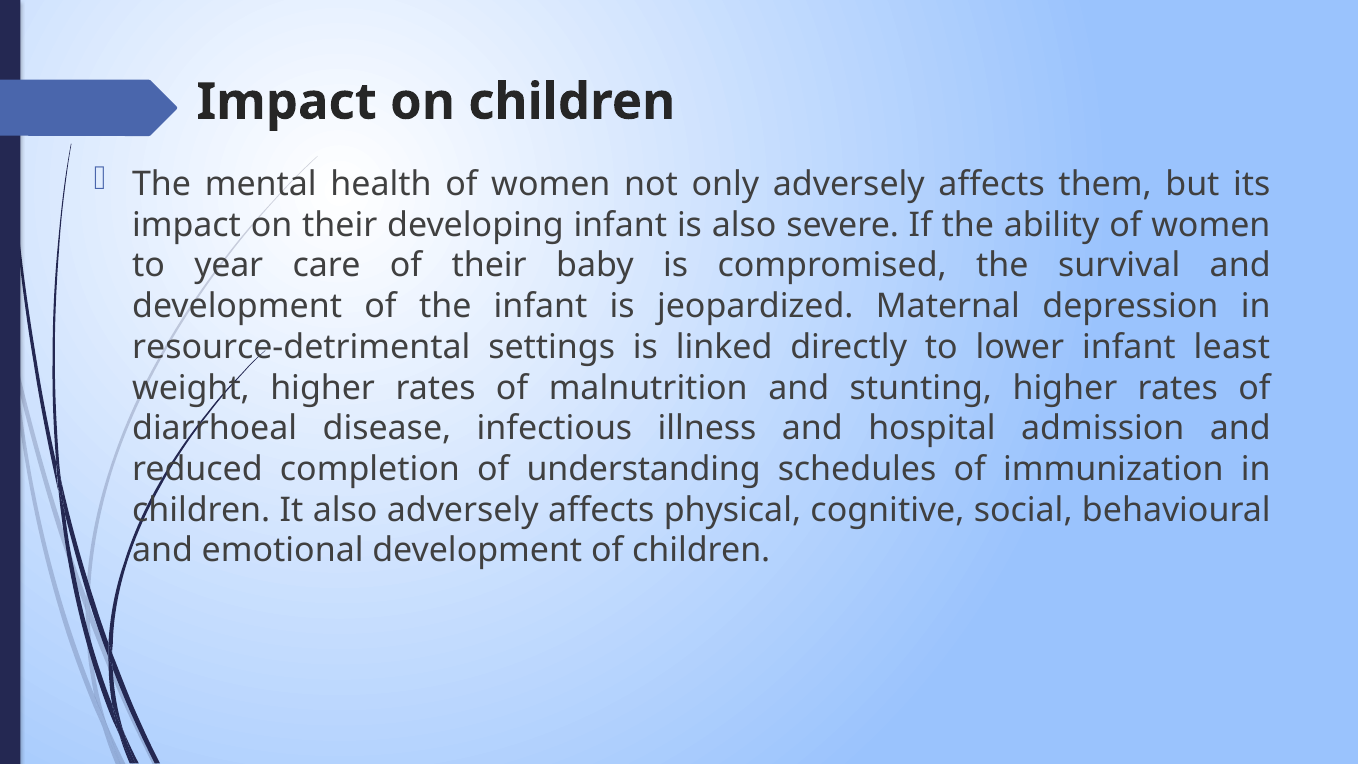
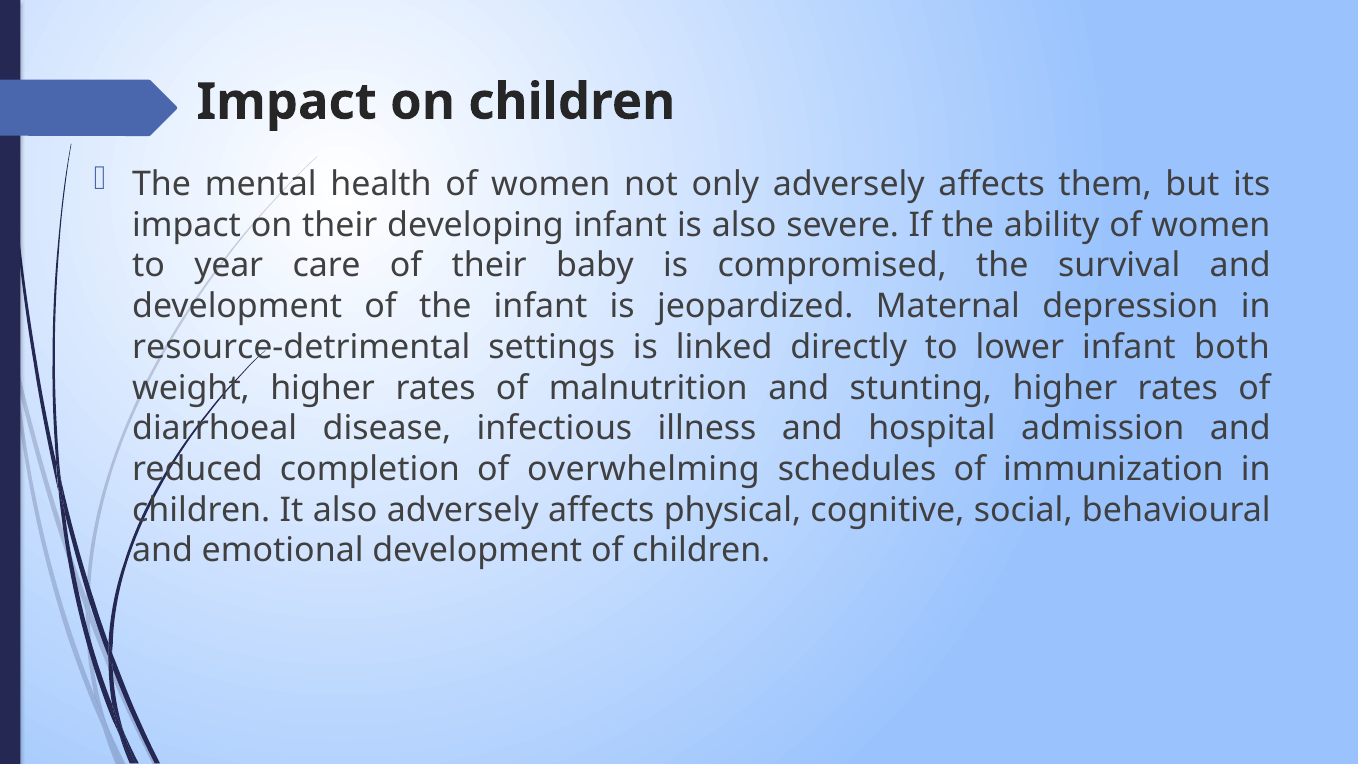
least: least -> both
understanding: understanding -> overwhelming
